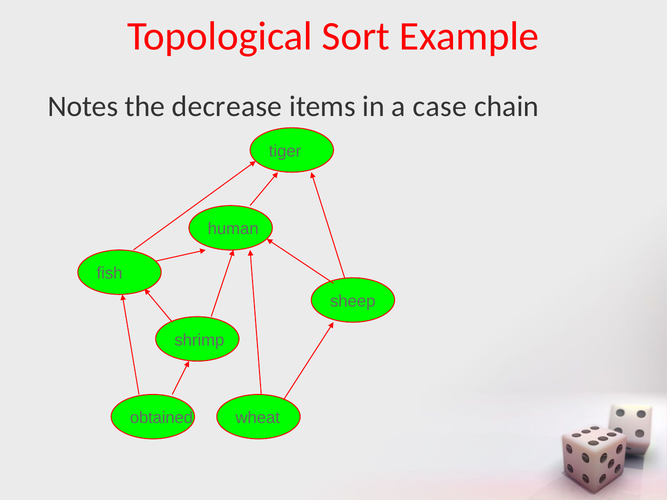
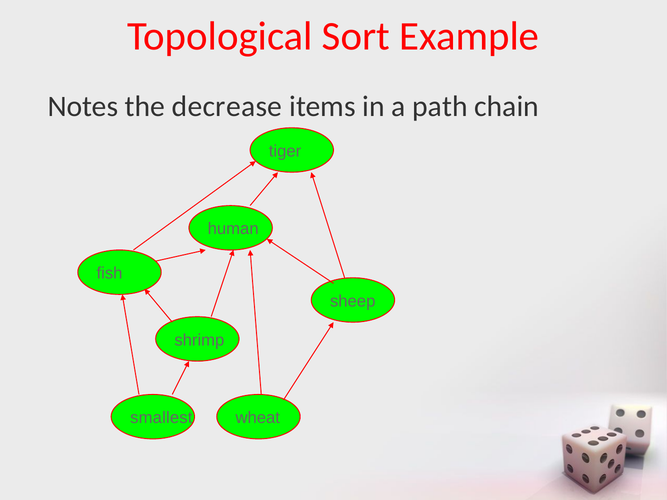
case: case -> path
obtained: obtained -> smallest
